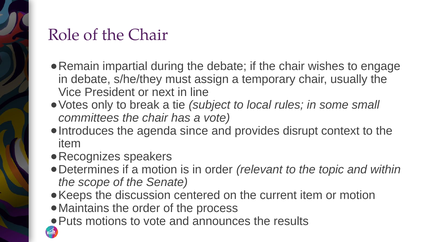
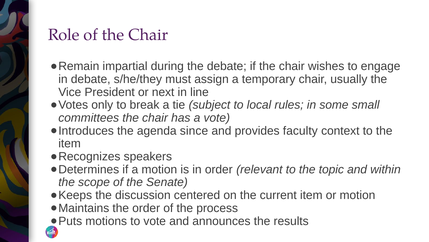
disrupt: disrupt -> faculty
